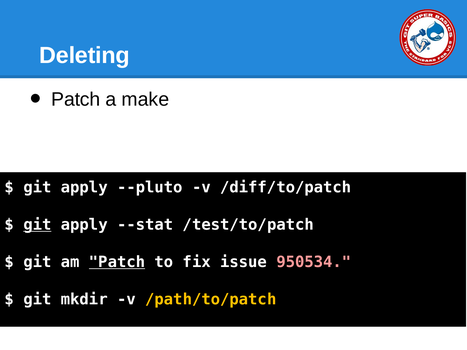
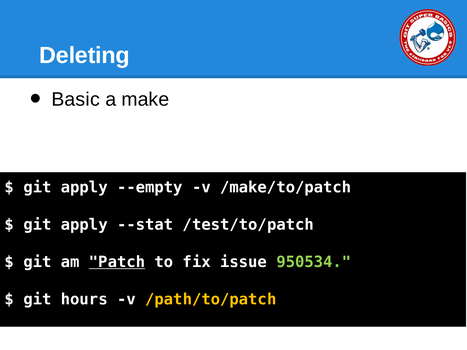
Patch at (76, 99): Patch -> Basic
--pluto: --pluto -> --empty
/diff/to/patch: /diff/to/patch -> /make/to/patch
git at (37, 225) underline: present -> none
950534 colour: pink -> light green
mkdir: mkdir -> hours
